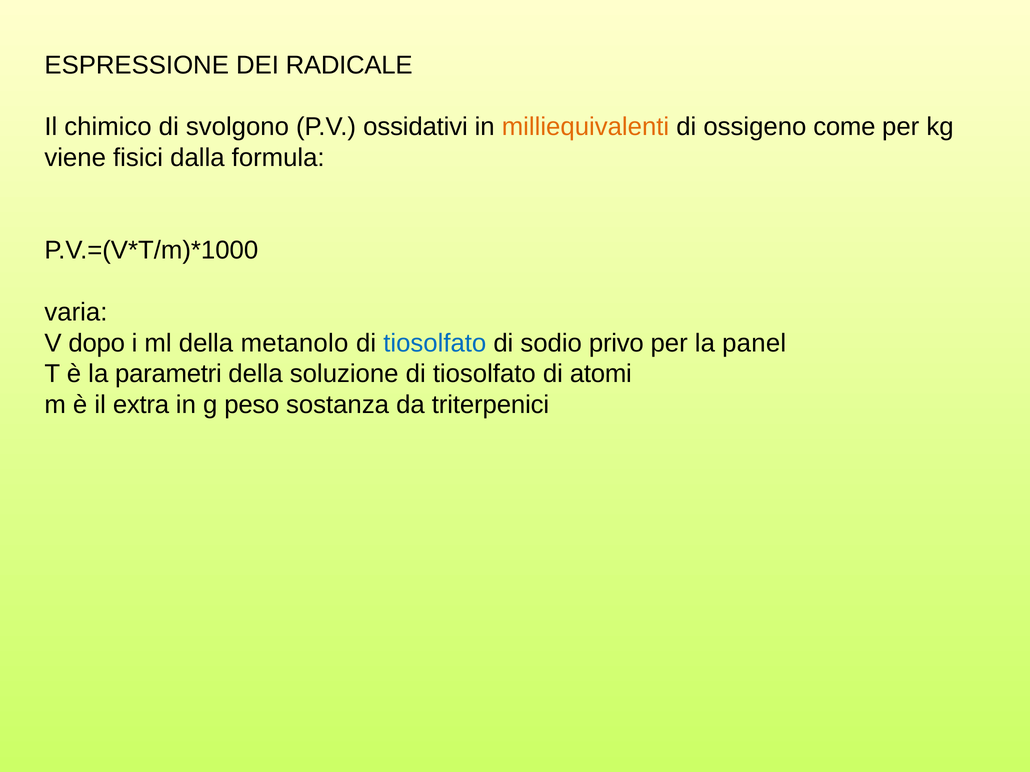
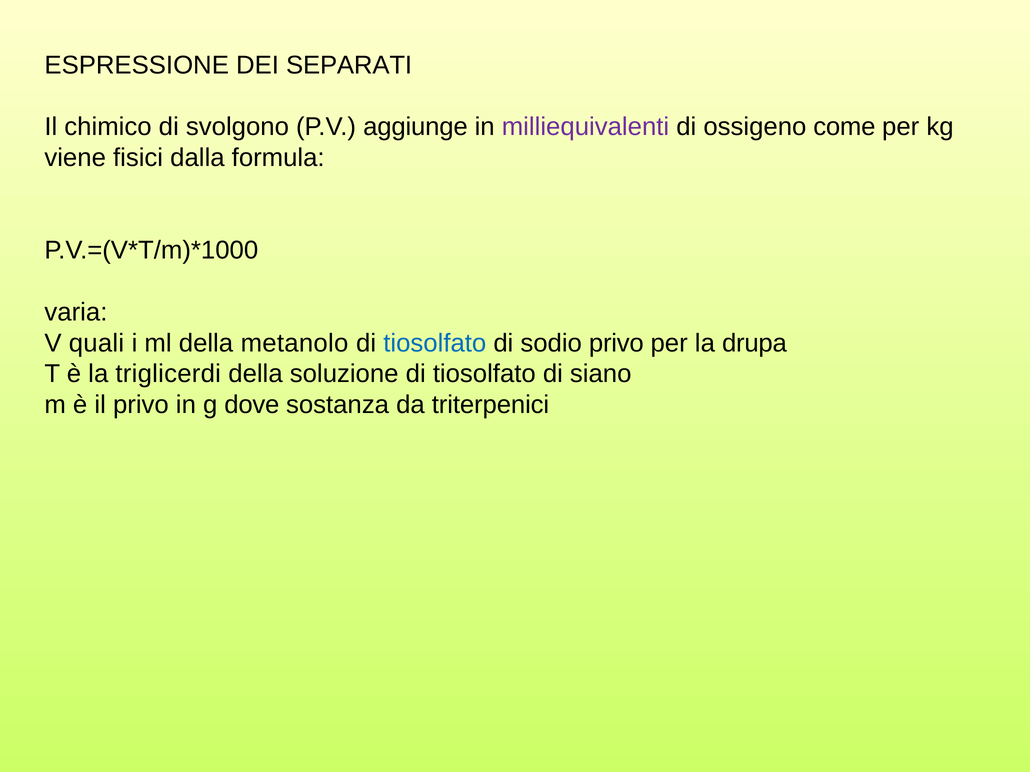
RADICALE: RADICALE -> SEPARATI
ossidativi: ossidativi -> aggiunge
milliequivalenti colour: orange -> purple
dopo: dopo -> quali
panel: panel -> drupa
parametri: parametri -> triglicerdi
atomi: atomi -> siano
il extra: extra -> privo
peso: peso -> dove
